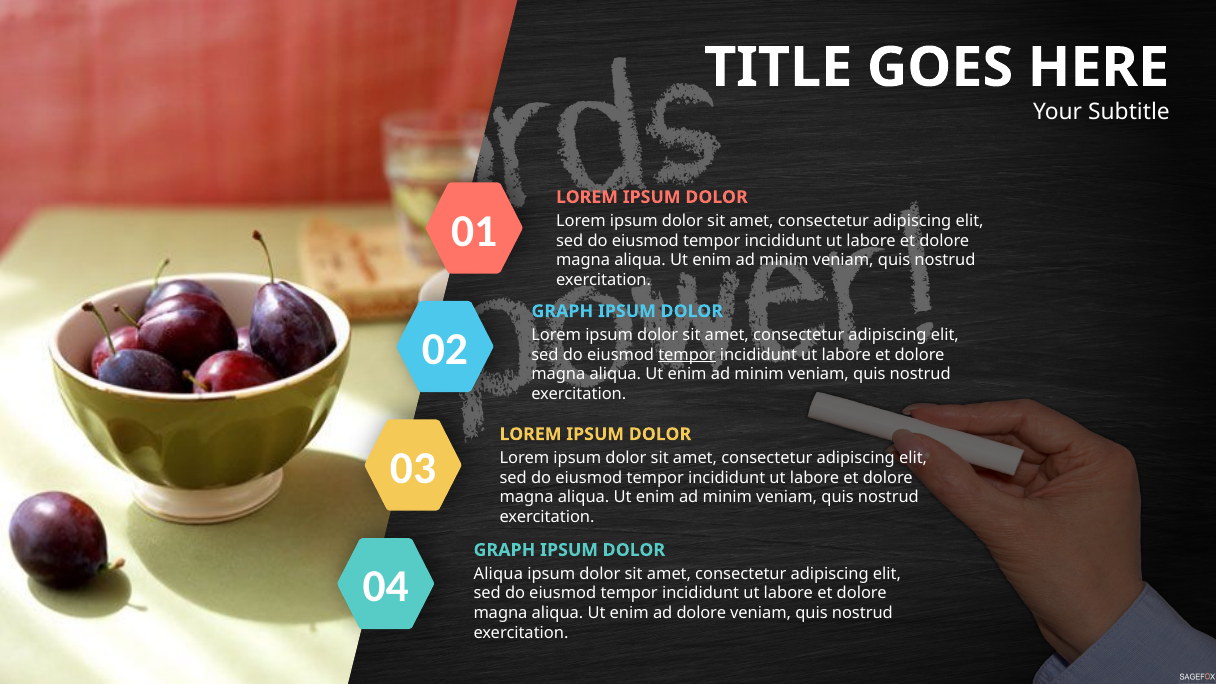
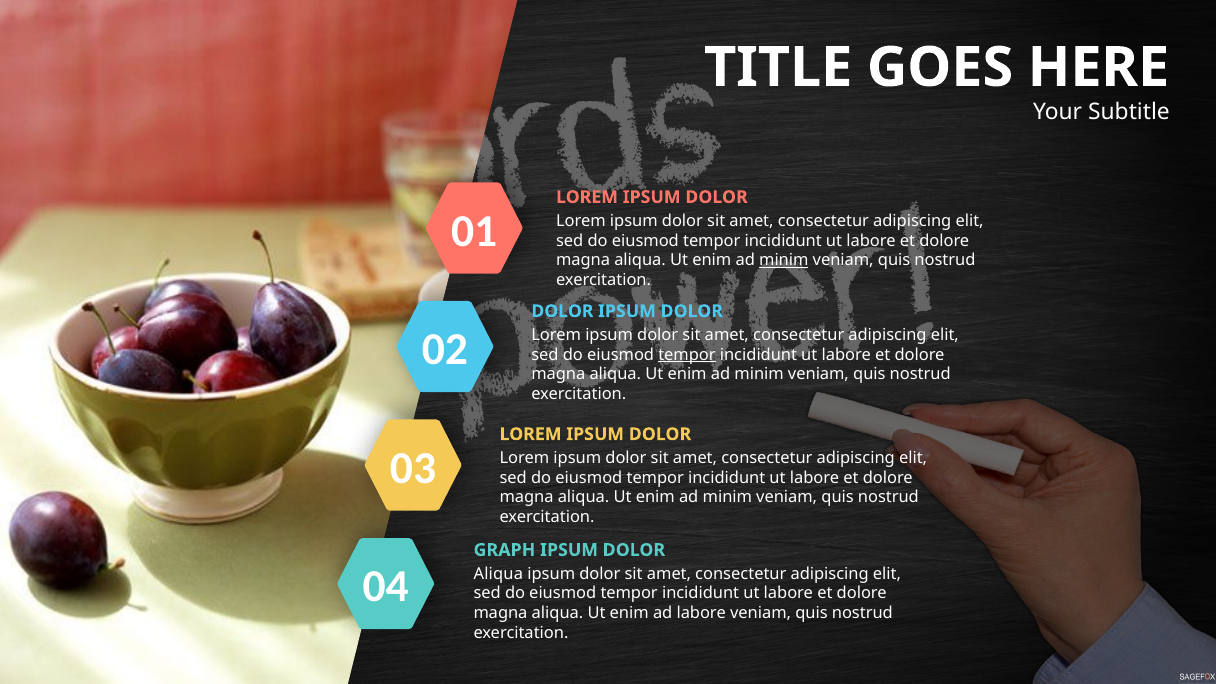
minim at (784, 260) underline: none -> present
GRAPH at (562, 311): GRAPH -> DOLOR
ad dolore: dolore -> labore
